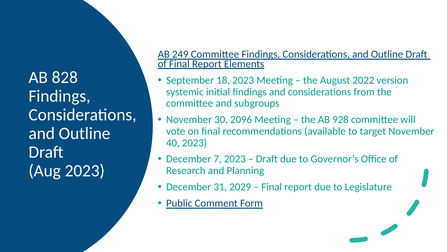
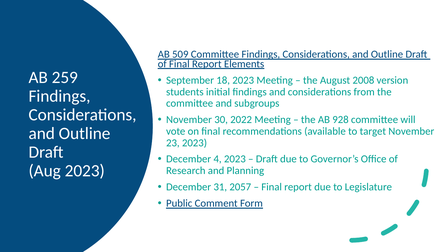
249: 249 -> 509
828: 828 -> 259
2022: 2022 -> 2008
systemic: systemic -> students
2096: 2096 -> 2022
40: 40 -> 23
December 7: 7 -> 4
2029: 2029 -> 2057
